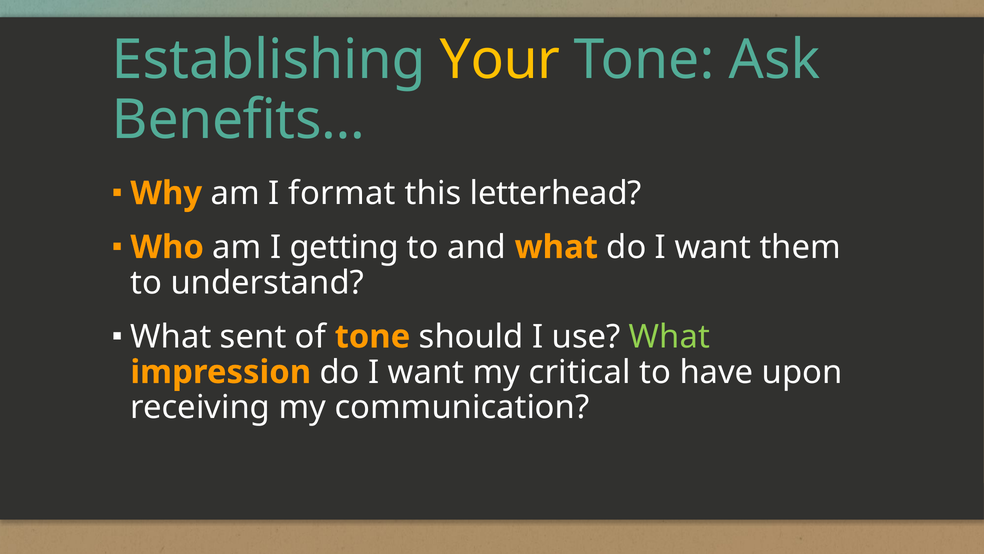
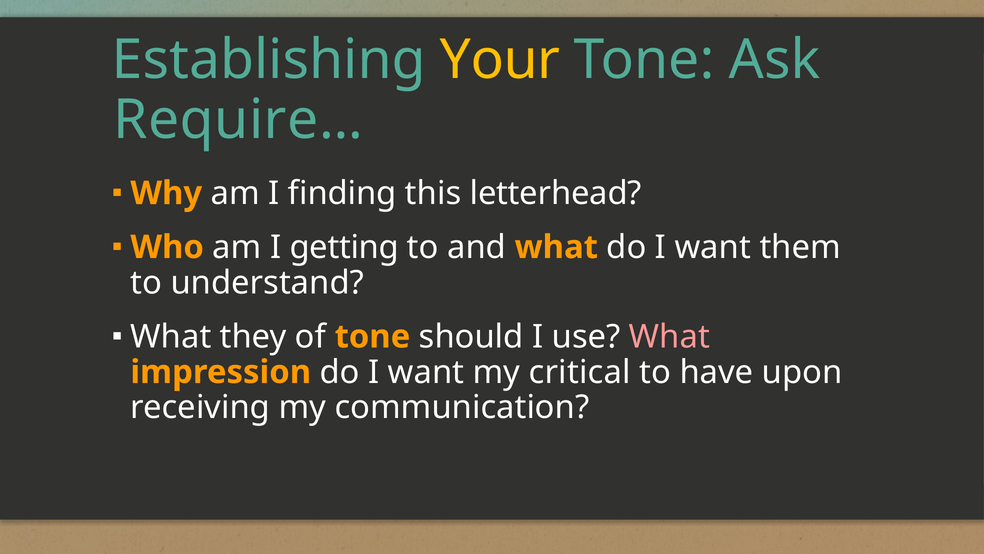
Benefits…: Benefits… -> Require…
format: format -> finding
sent: sent -> they
What at (669, 336) colour: light green -> pink
